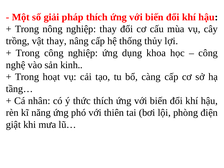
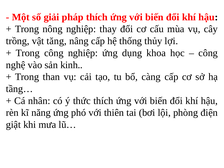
vật thay: thay -> tăng
hoạt: hoạt -> than
